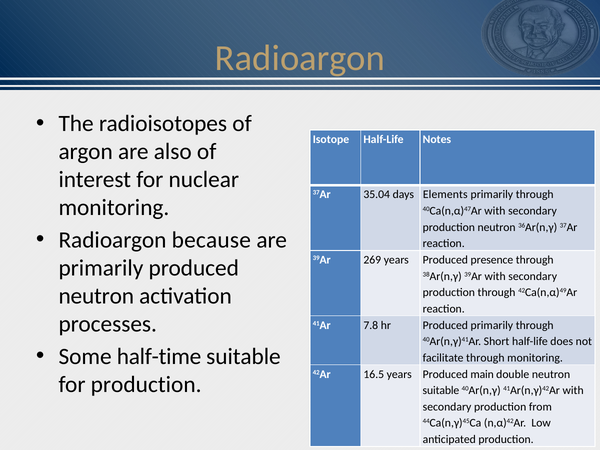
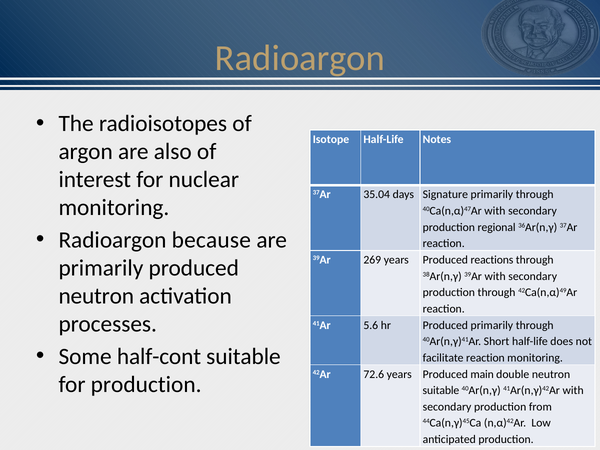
Elements: Elements -> Signature
production neutron: neutron -> regional
presence: presence -> reactions
7.8: 7.8 -> 5.6
half-time: half-time -> half-cont
facilitate through: through -> reaction
16.5: 16.5 -> 72.6
